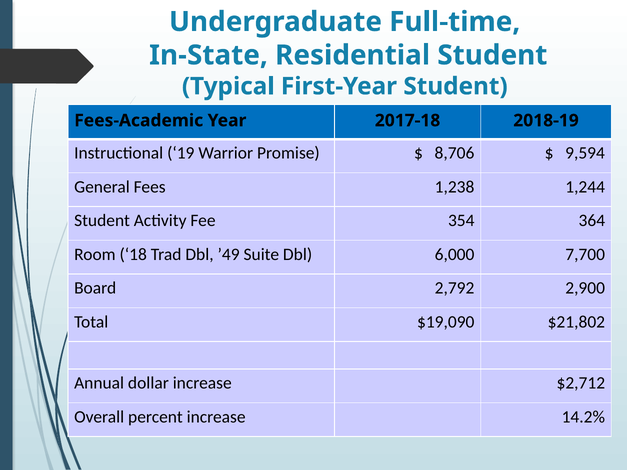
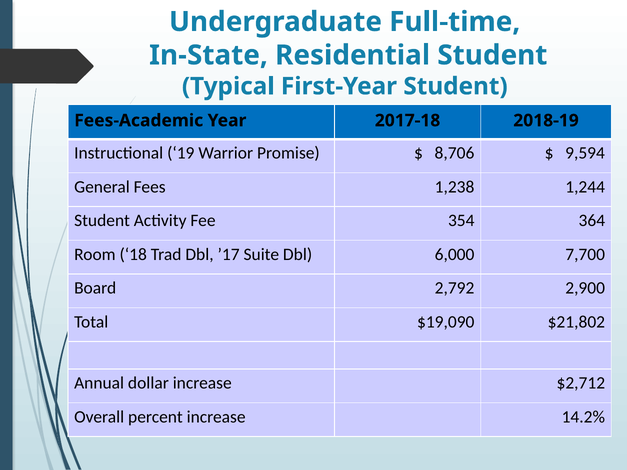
’49: ’49 -> ’17
